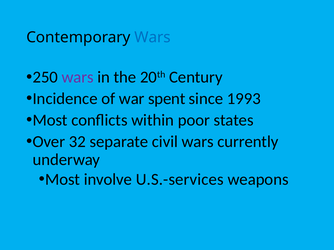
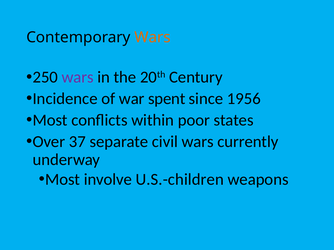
Wars at (153, 37) colour: blue -> orange
1993: 1993 -> 1956
32: 32 -> 37
U.S.-services: U.S.-services -> U.S.-children
